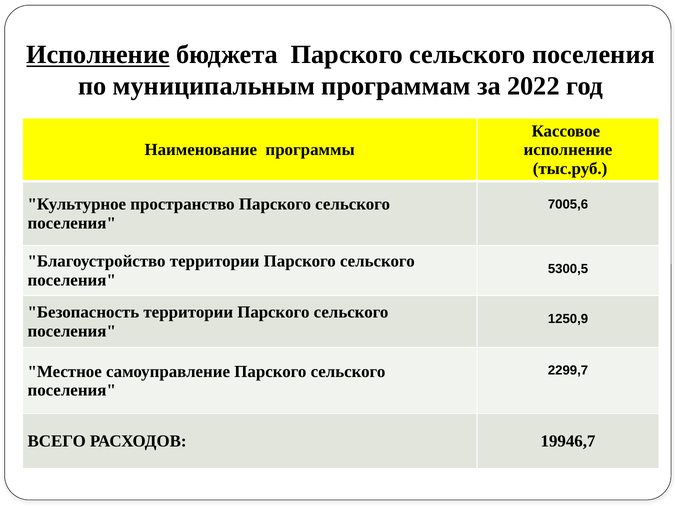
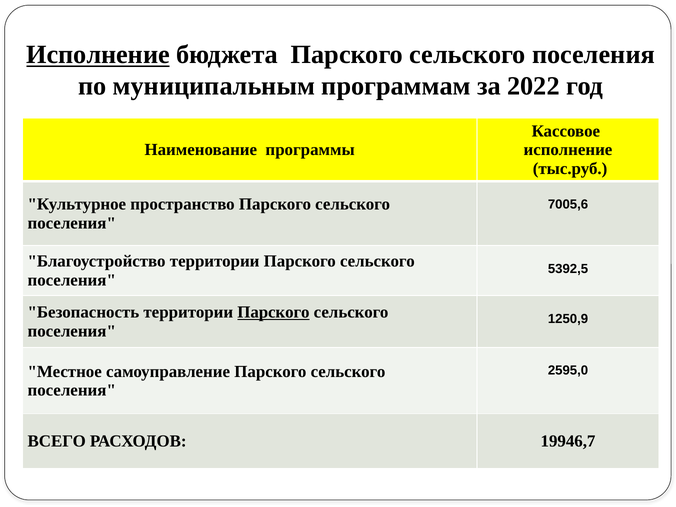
5300,5: 5300,5 -> 5392,5
Парского at (273, 312) underline: none -> present
2299,7: 2299,7 -> 2595,0
